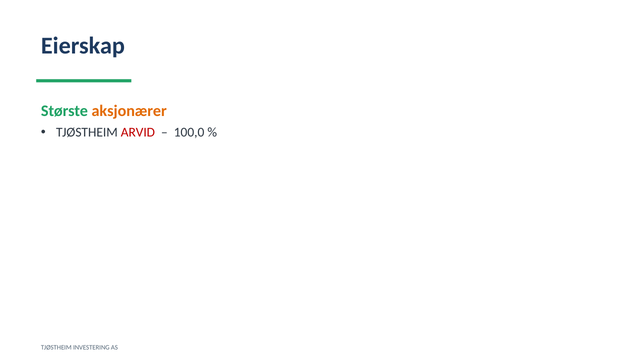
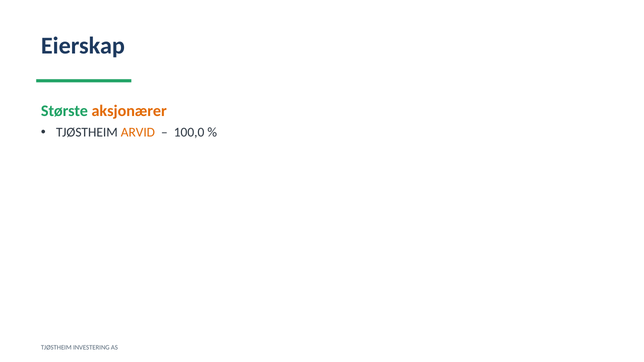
ARVID colour: red -> orange
